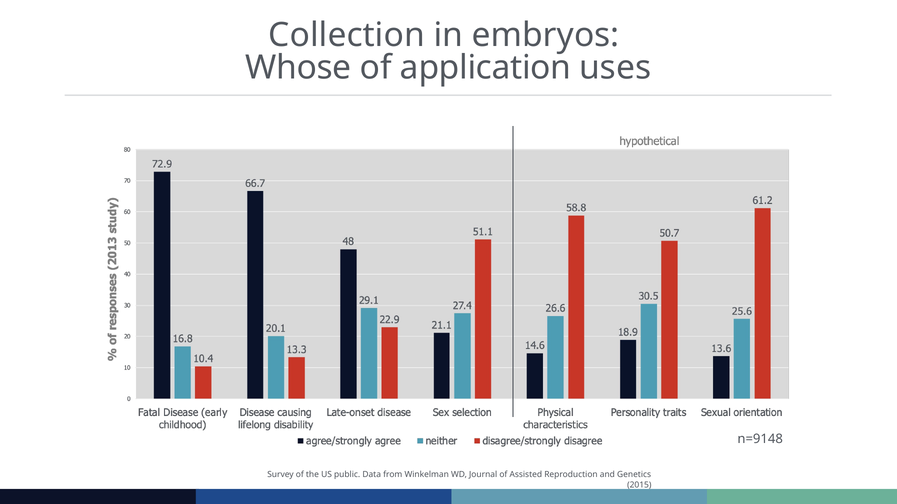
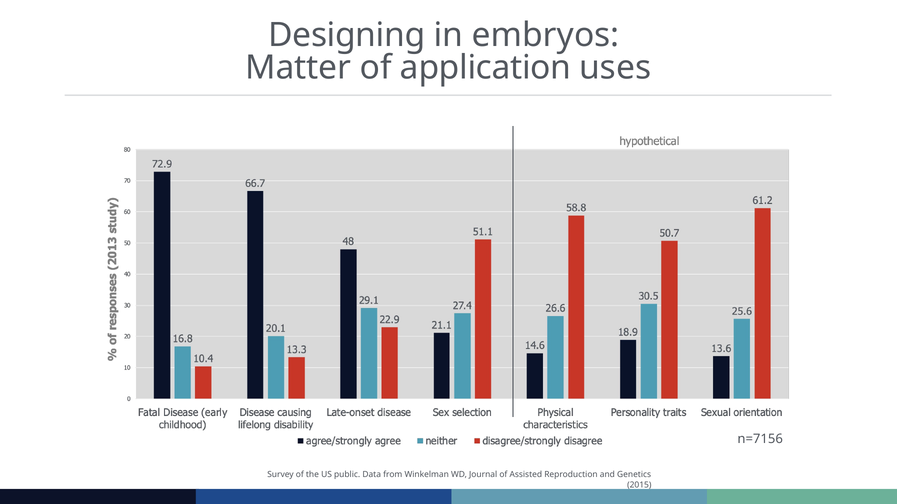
Collection: Collection -> Designing
Whose: Whose -> Matter
n=9148: n=9148 -> n=7156
